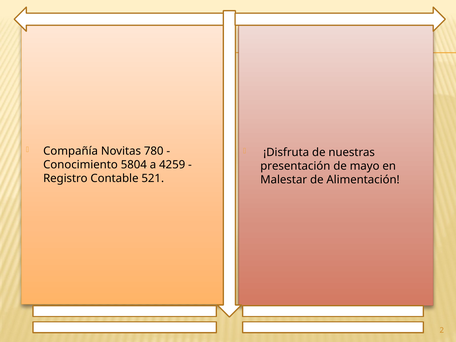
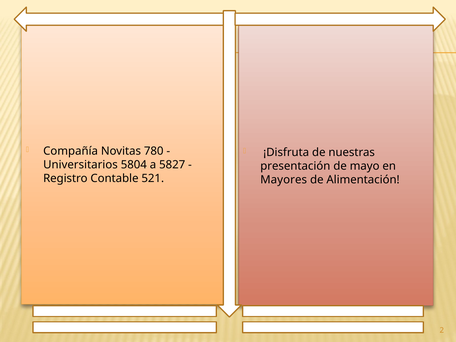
Conocimiento: Conocimiento -> Universitarios
4259: 4259 -> 5827
Malestar: Malestar -> Mayores
